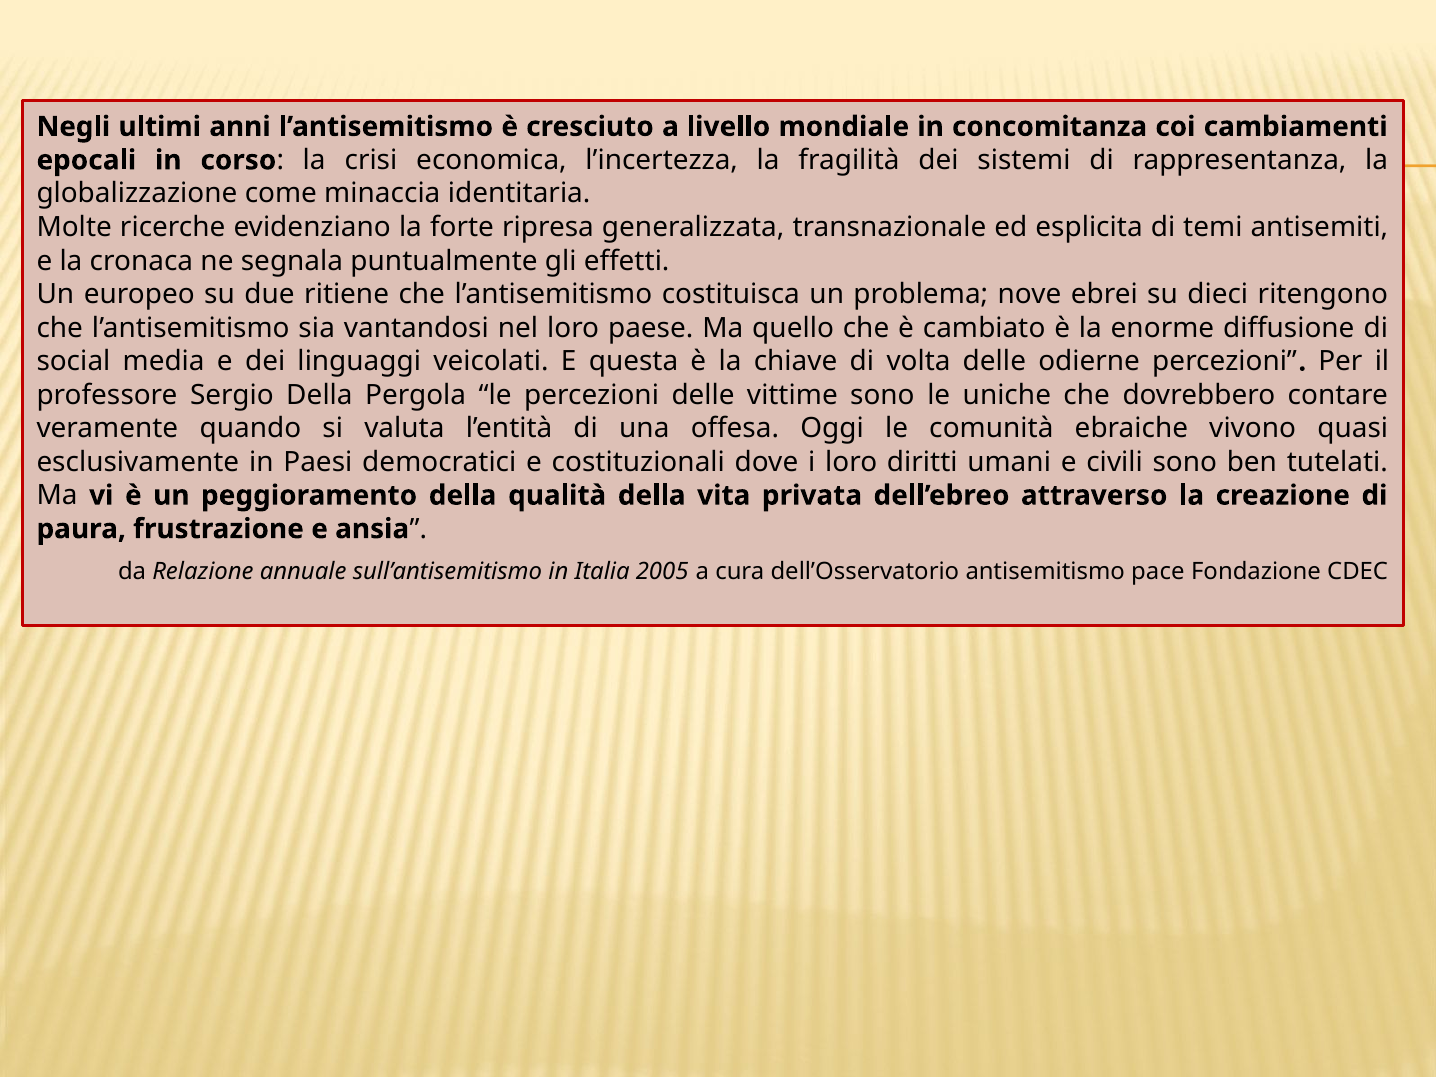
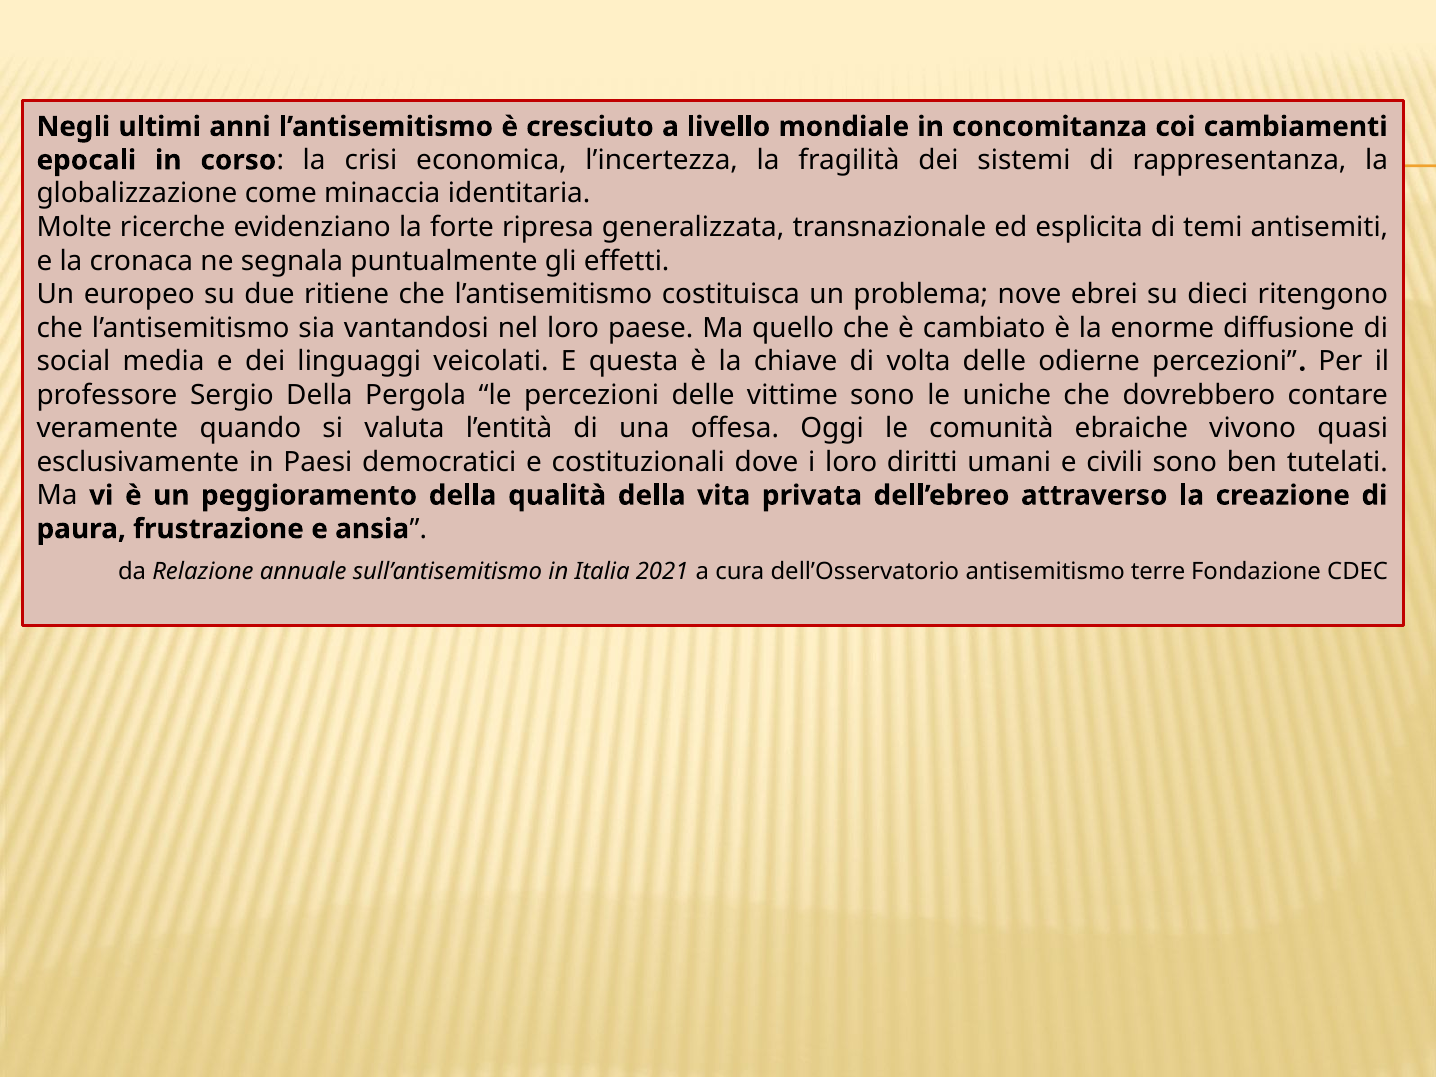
2005: 2005 -> 2021
pace: pace -> terre
